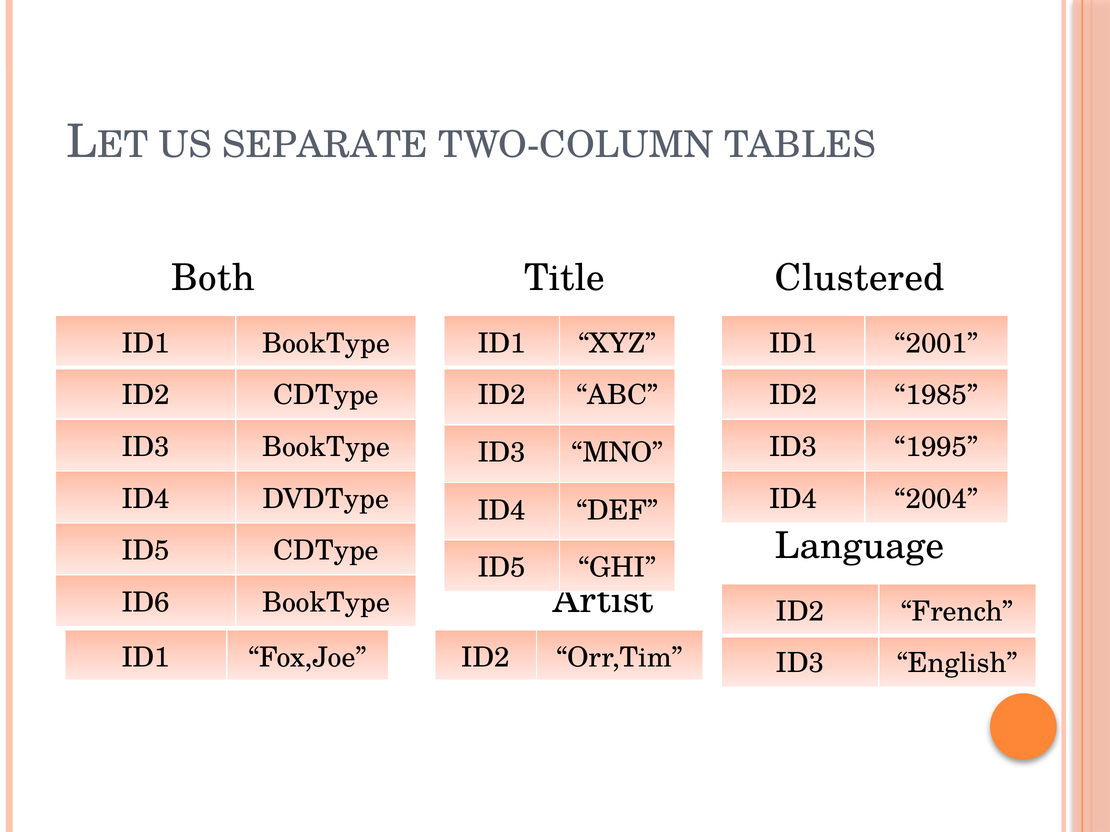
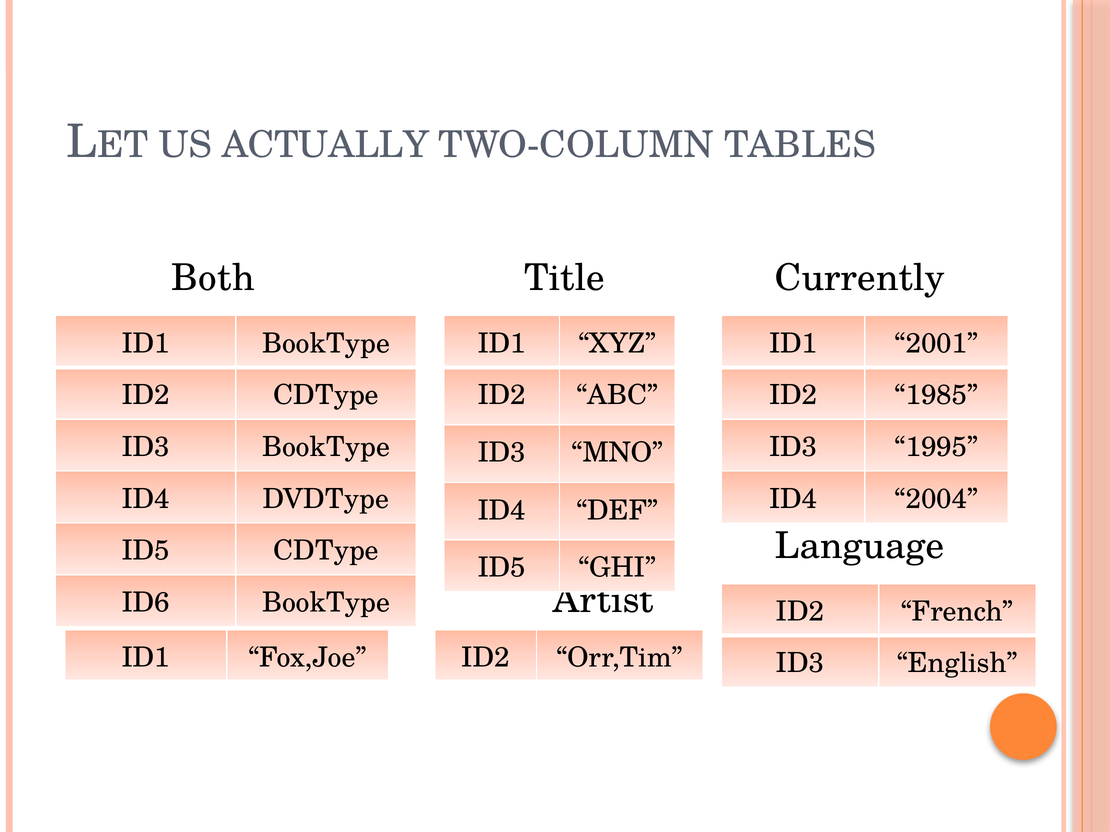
SEPARATE: SEPARATE -> ACTUALLY
Clustered: Clustered -> Currently
